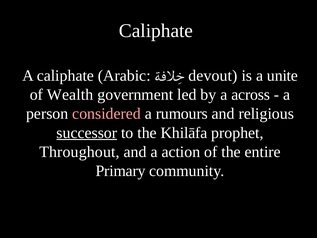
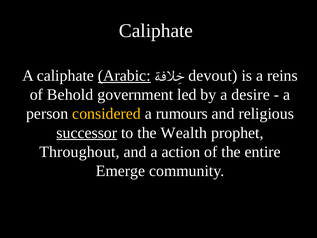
Arabic underline: none -> present
unite: unite -> reins
Wealth: Wealth -> Behold
across: across -> desire
considered colour: pink -> yellow
Khilāfa: Khilāfa -> Wealth
Primary: Primary -> Emerge
